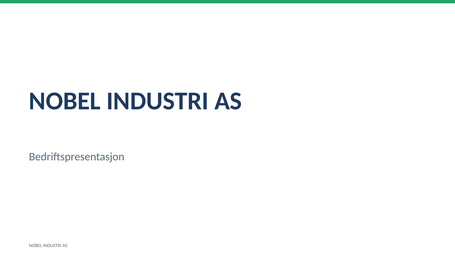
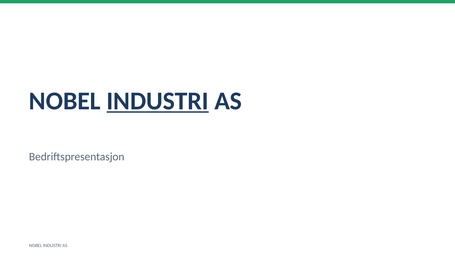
INDUSTRI at (158, 101) underline: none -> present
